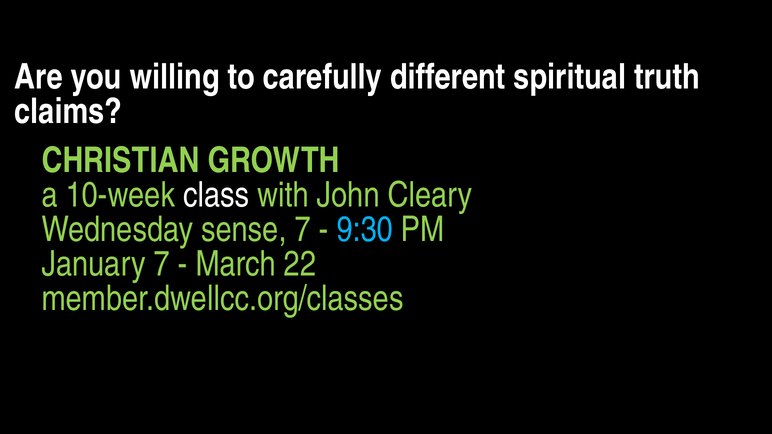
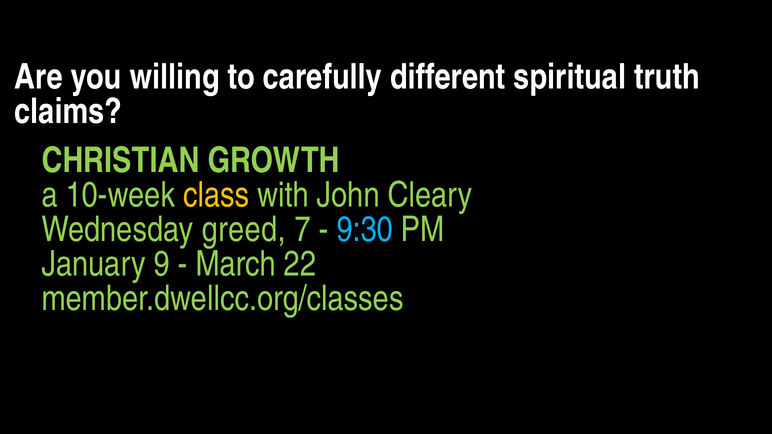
class colour: white -> yellow
sense: sense -> greed
January 7: 7 -> 9
